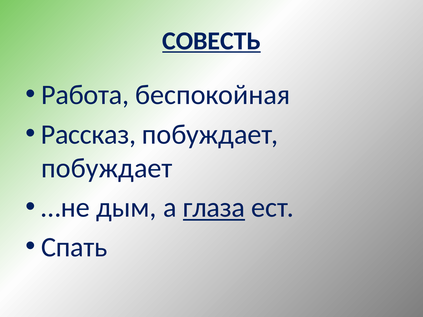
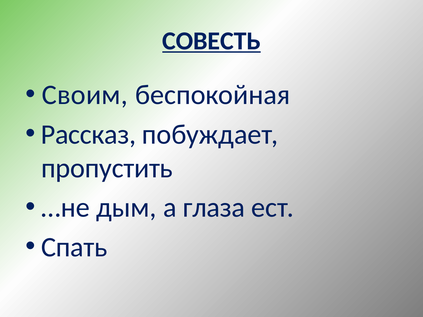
Работа: Работа -> Своим
побуждает at (107, 168): побуждает -> пропустить
глаза underline: present -> none
